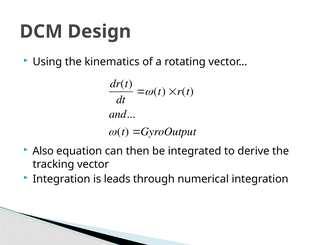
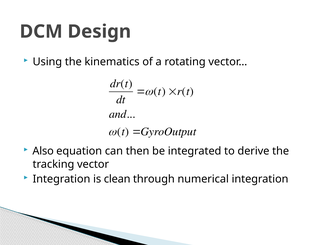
leads: leads -> clean
